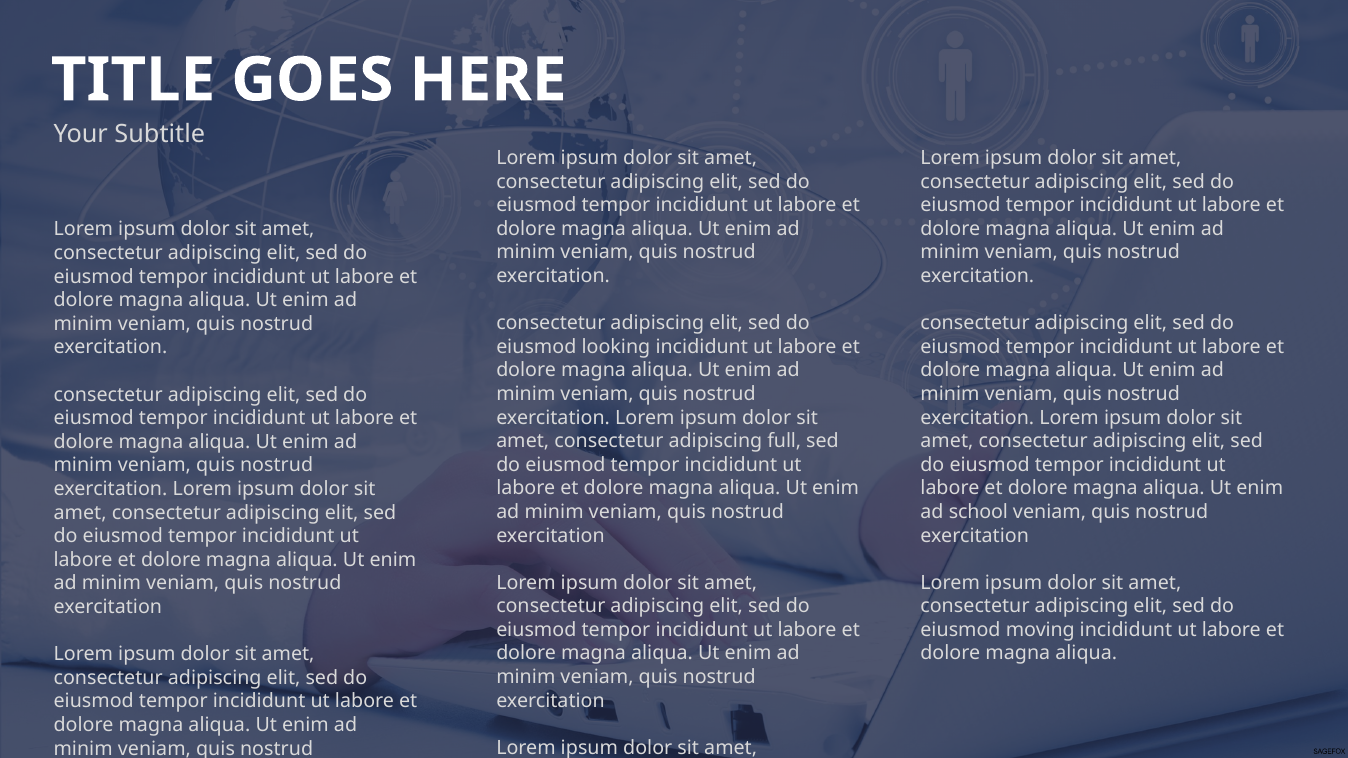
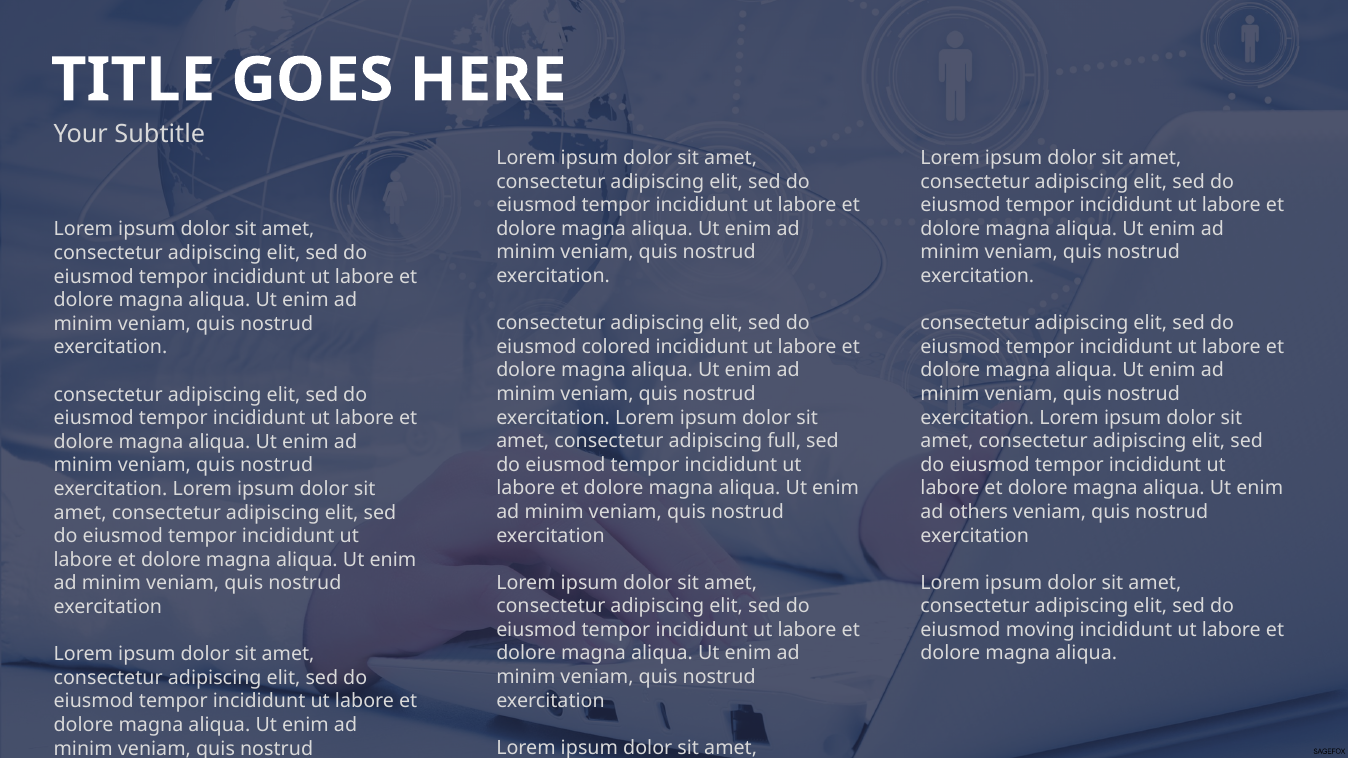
looking: looking -> colored
school: school -> others
